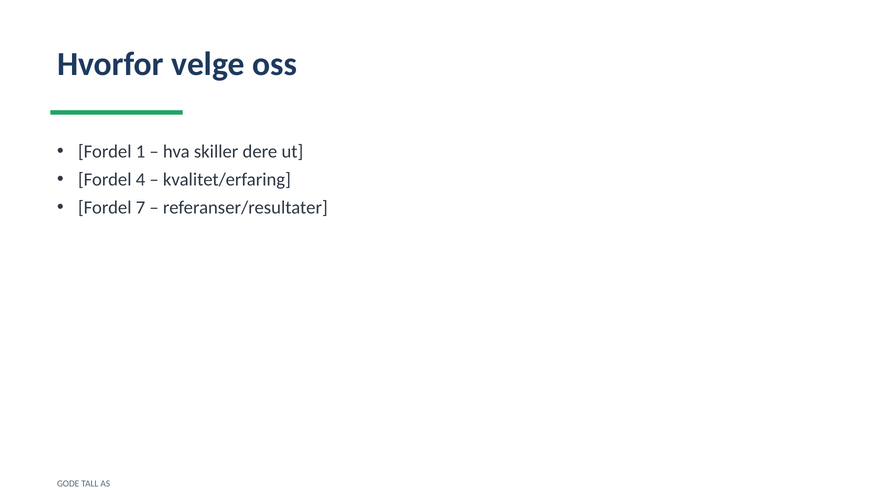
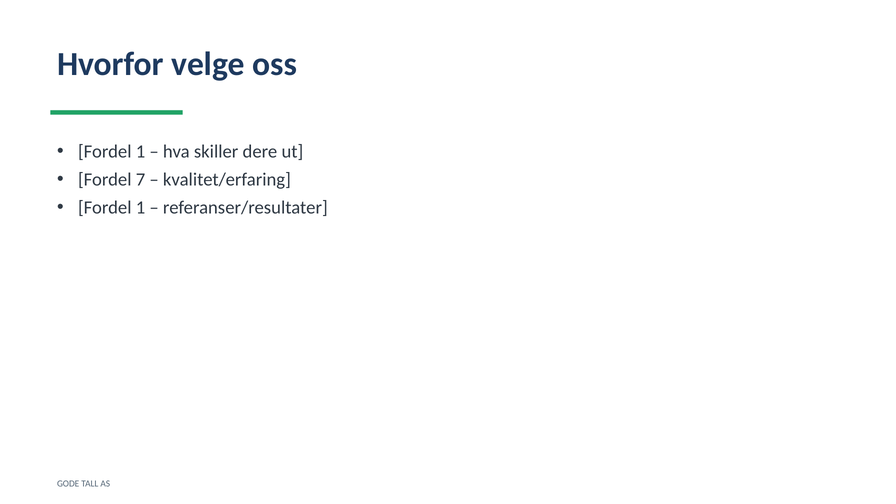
4: 4 -> 7
7 at (141, 208): 7 -> 1
